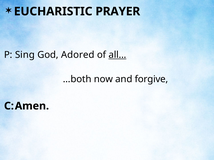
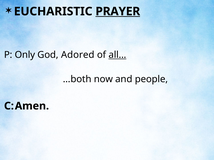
PRAYER underline: none -> present
Sing: Sing -> Only
forgive: forgive -> people
